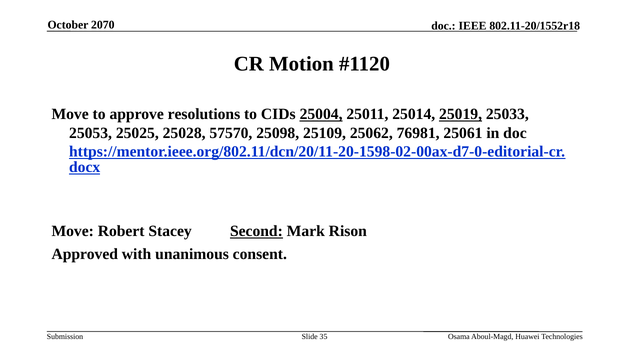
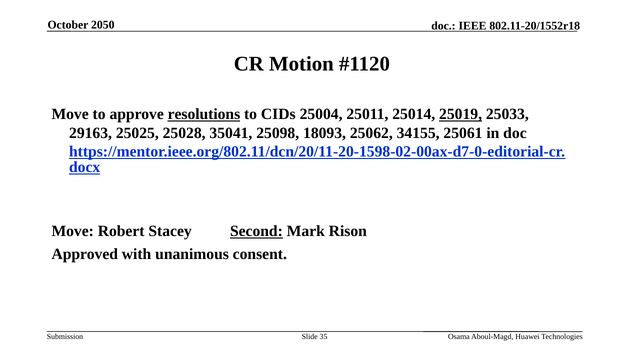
2070: 2070 -> 2050
resolutions underline: none -> present
25004 underline: present -> none
25053: 25053 -> 29163
57570: 57570 -> 35041
25109: 25109 -> 18093
76981: 76981 -> 34155
